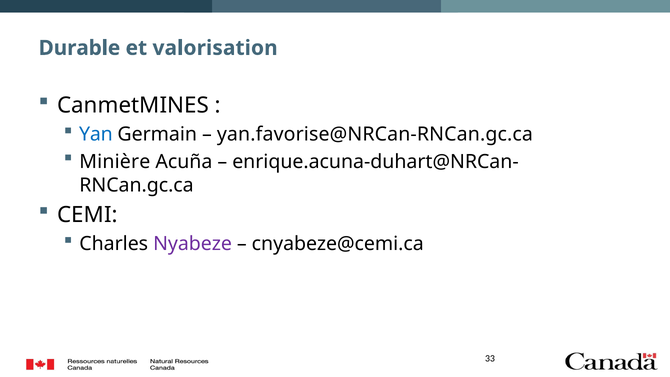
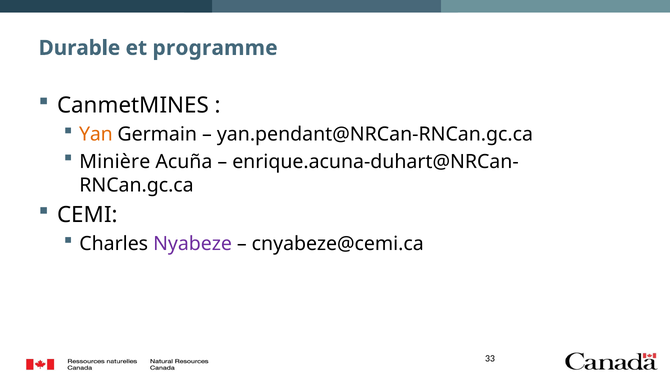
valorisation: valorisation -> programme
Yan colour: blue -> orange
yan.favorise@NRCan-RNCan.gc.ca: yan.favorise@NRCan-RNCan.gc.ca -> yan.pendant@NRCan-RNCan.gc.ca
